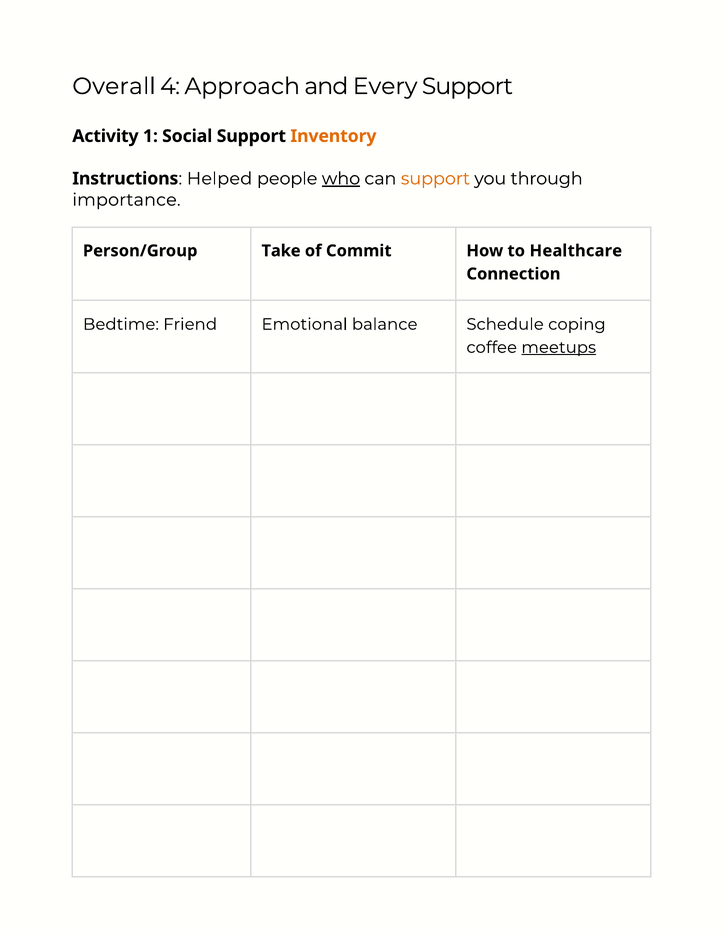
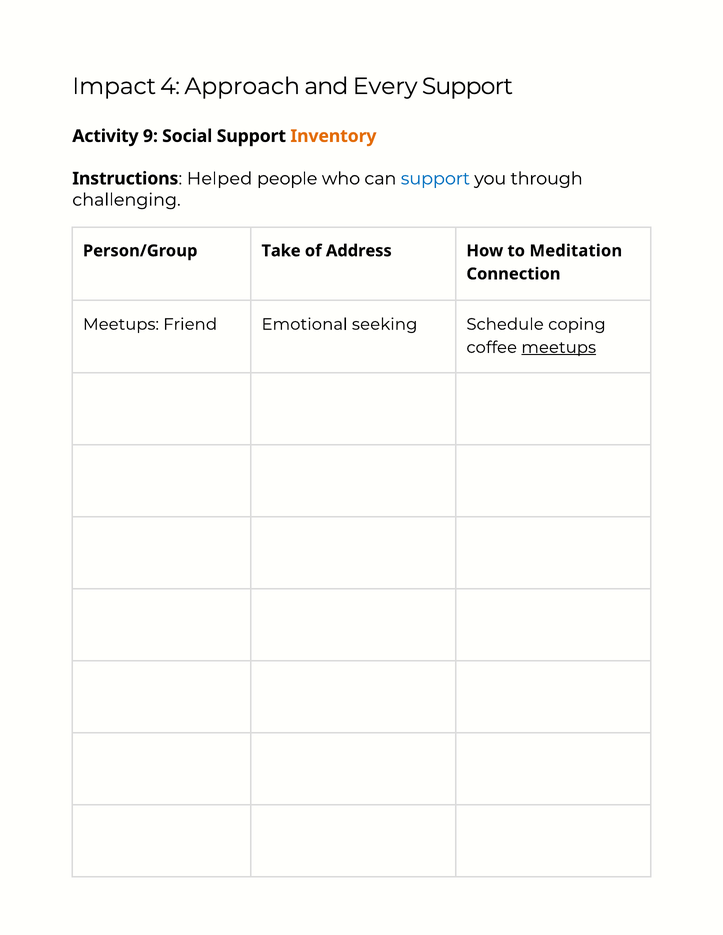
Overall: Overall -> Impact
1: 1 -> 9
who underline: present -> none
support at (435, 179) colour: orange -> blue
importance: importance -> challenging
Commit: Commit -> Address
Healthcare: Healthcare -> Meditation
Bedtime at (121, 325): Bedtime -> Meetups
balance: balance -> seeking
